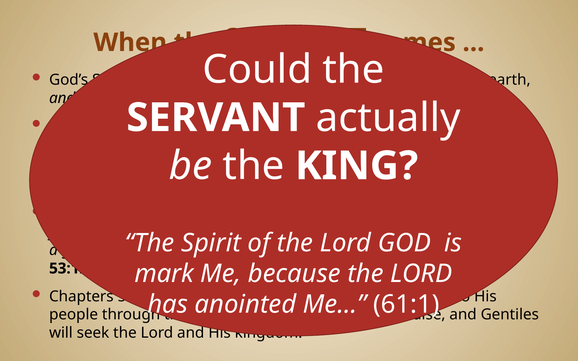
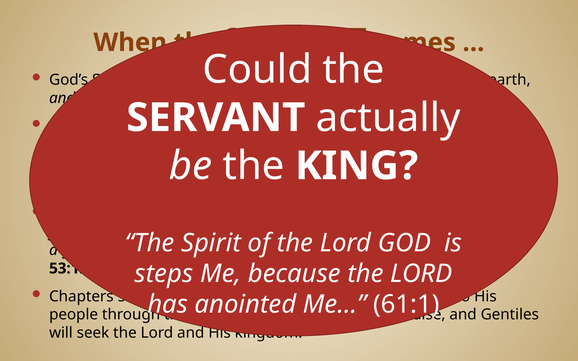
mark: mark -> steps
